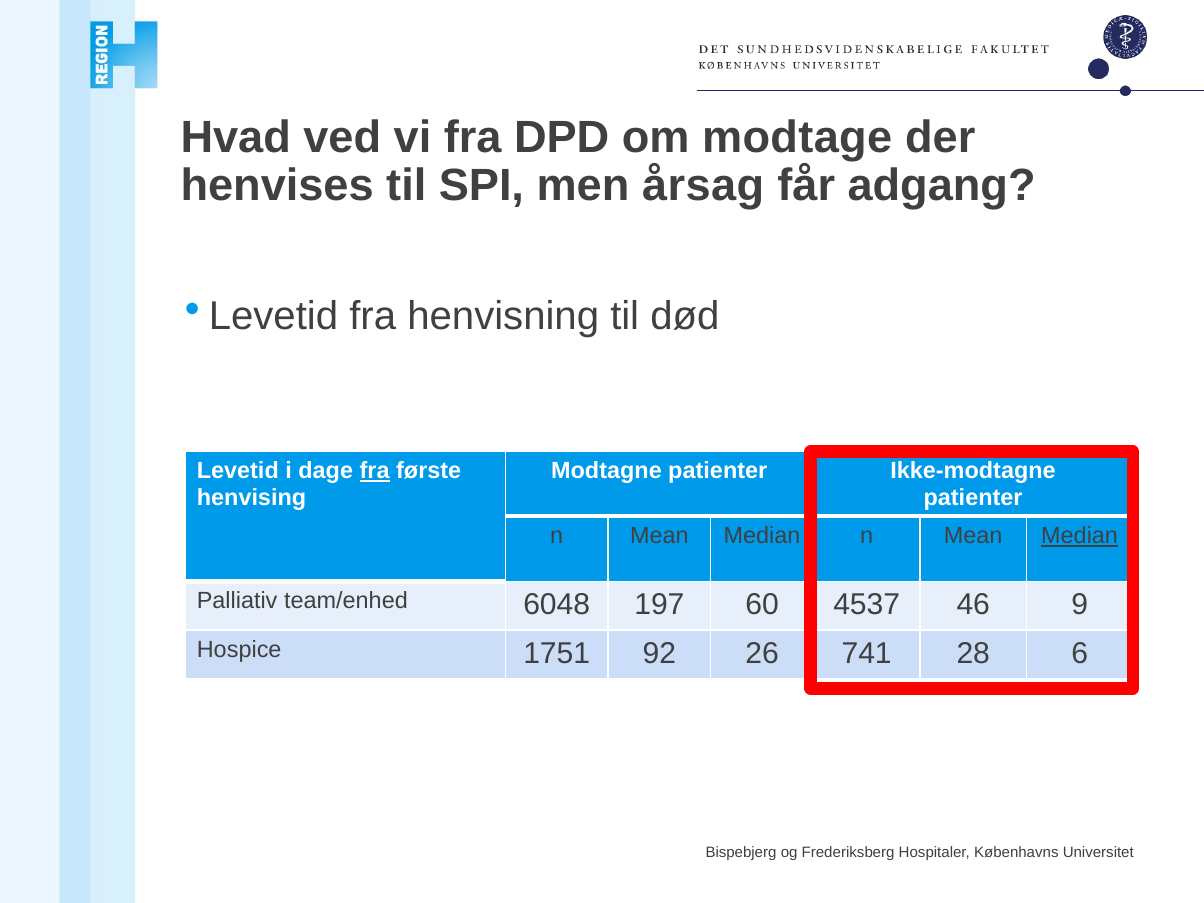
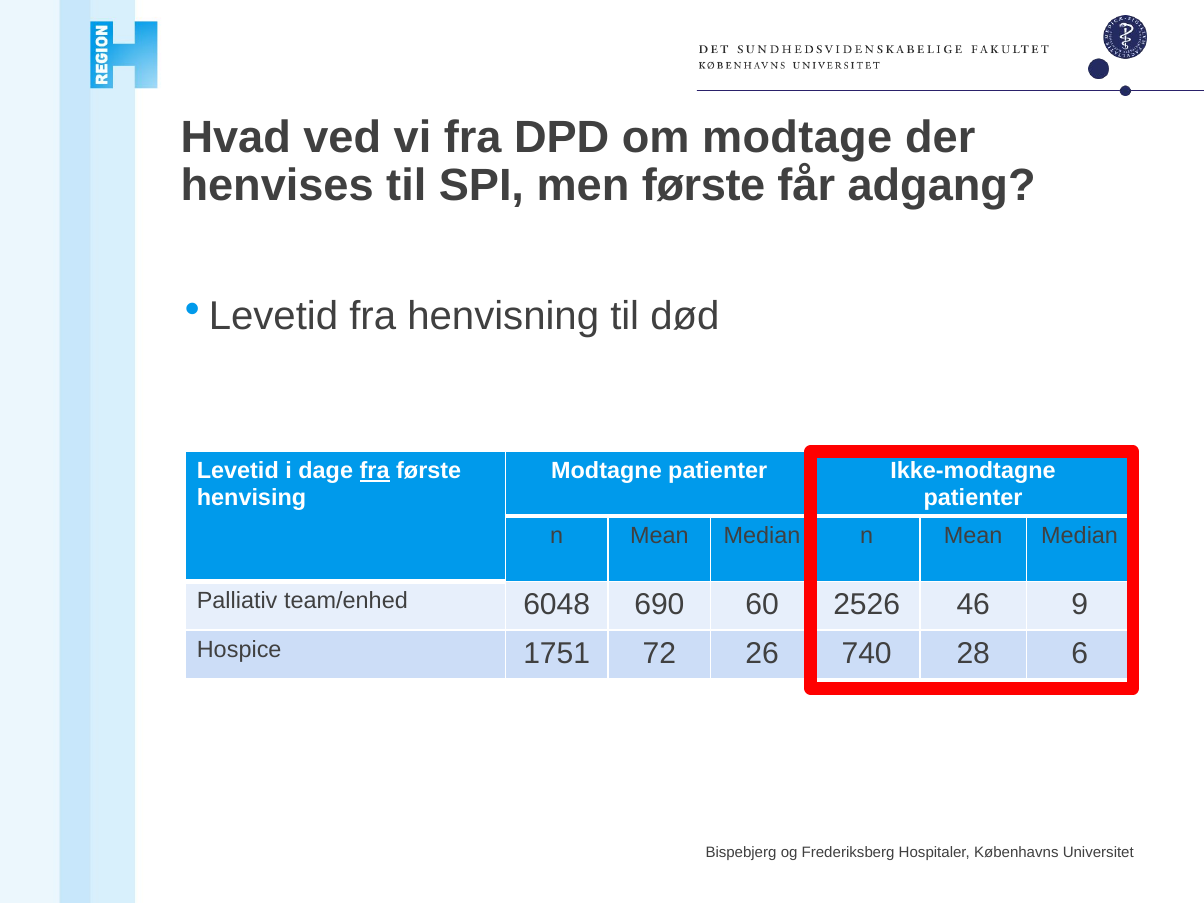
men årsag: årsag -> første
Median at (1080, 536) underline: present -> none
197: 197 -> 690
4537: 4537 -> 2526
92: 92 -> 72
741: 741 -> 740
